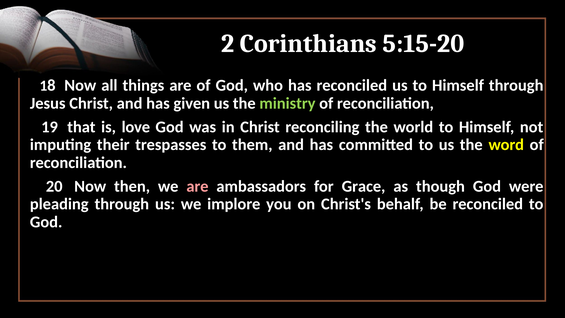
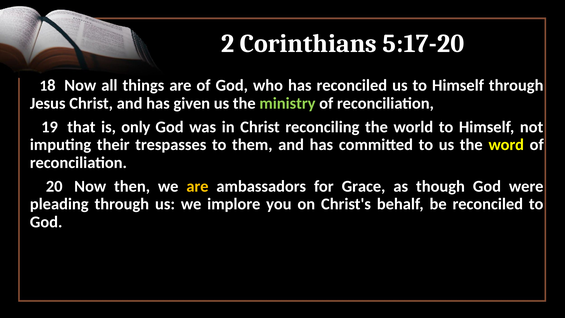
5:15-20: 5:15-20 -> 5:17-20
love: love -> only
are at (197, 186) colour: pink -> yellow
